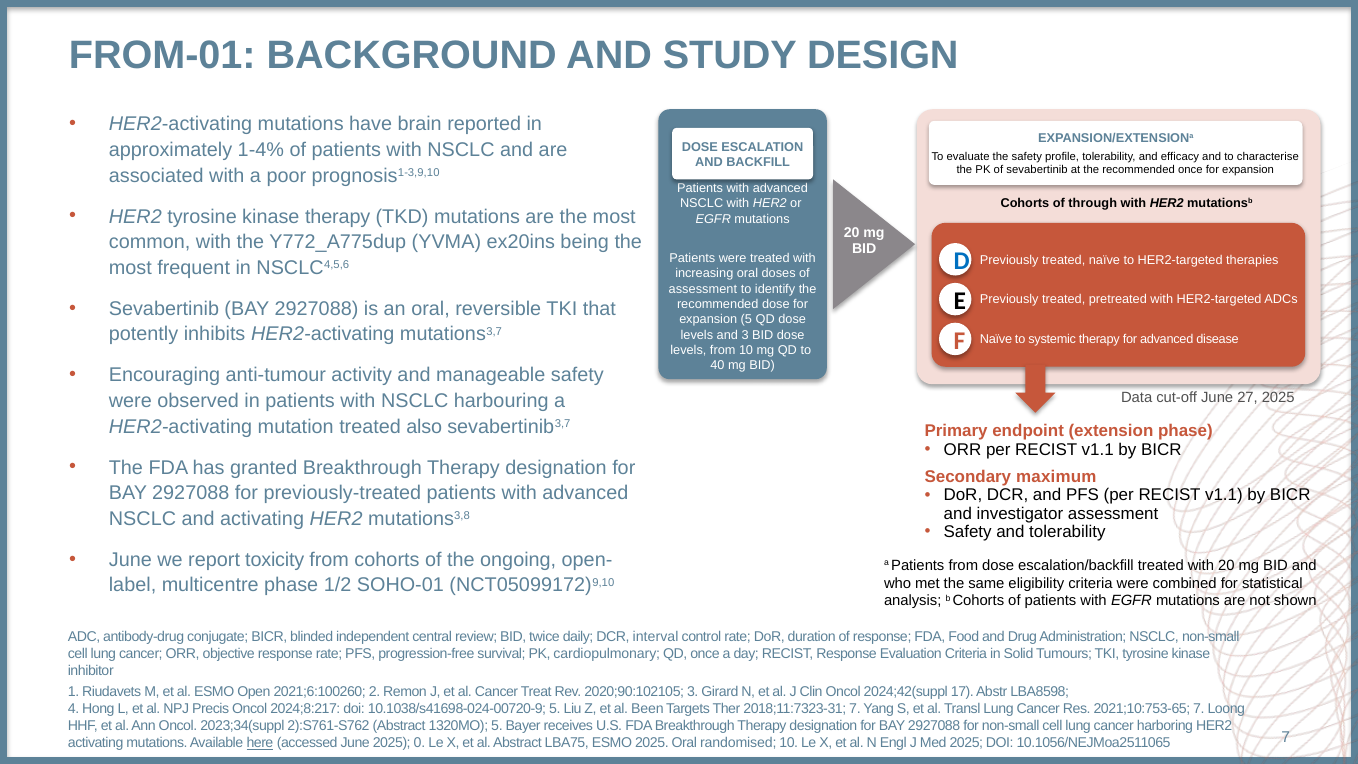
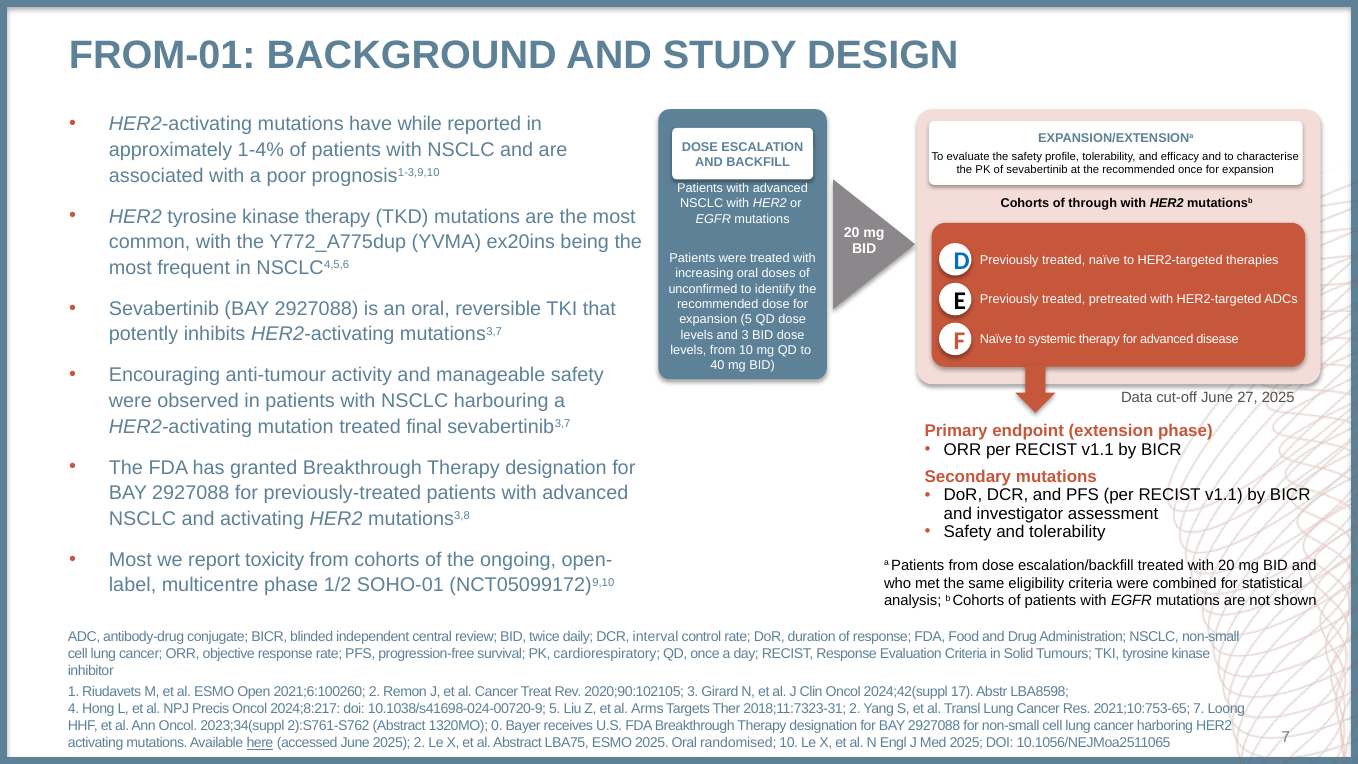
brain: brain -> while
assessment at (703, 289): assessment -> unconfirmed
also: also -> final
Secondary maximum: maximum -> mutations
June at (130, 560): June -> Most
cardiopulmonary: cardiopulmonary -> cardiorespiratory
Been: Been -> Arms
2018;11:7323-31 7: 7 -> 2
1320MO 5: 5 -> 0
2025 0: 0 -> 2
